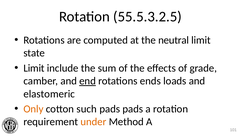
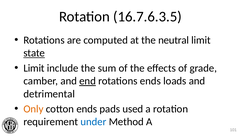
55.5.3.2.5: 55.5.3.2.5 -> 16.7.6.3.5
state underline: none -> present
elastomeric: elastomeric -> detrimental
cotton such: such -> ends
pads pads: pads -> used
under colour: orange -> blue
